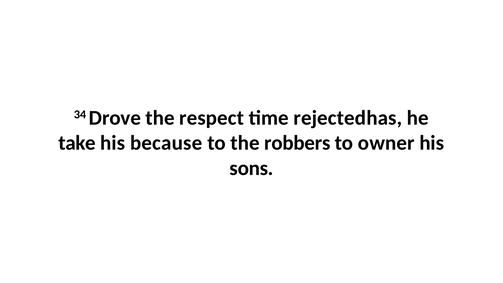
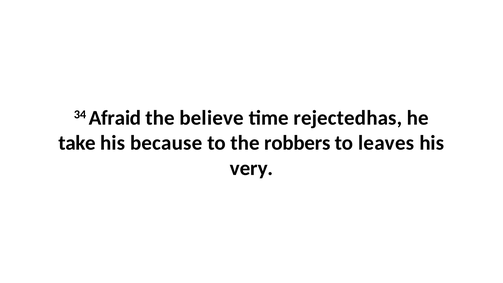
Drove: Drove -> Afraid
respect: respect -> believe
owner: owner -> leaves
sons: sons -> very
